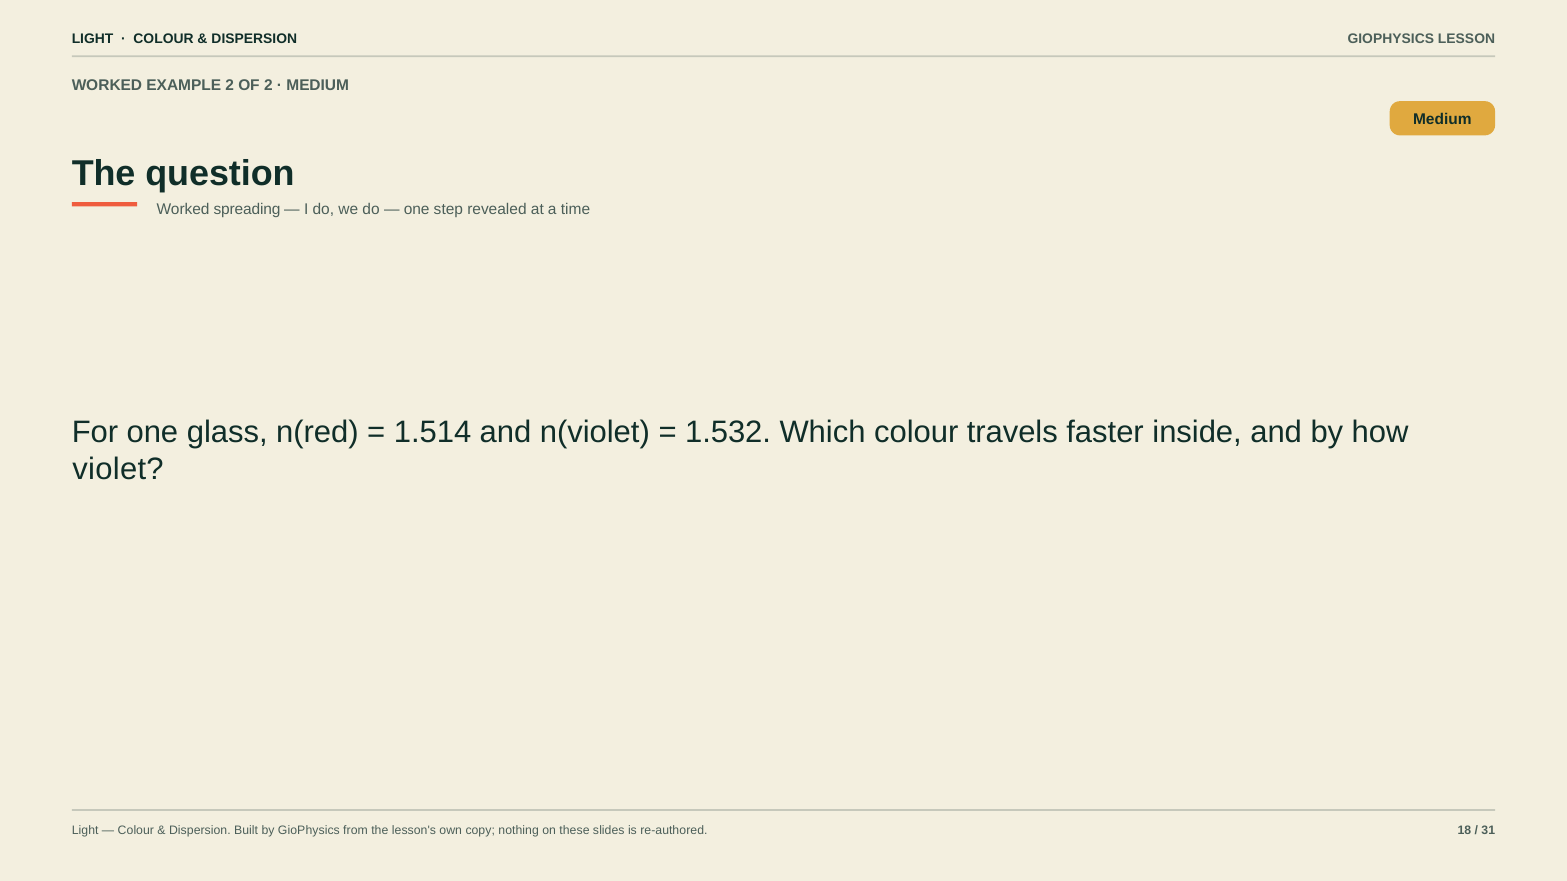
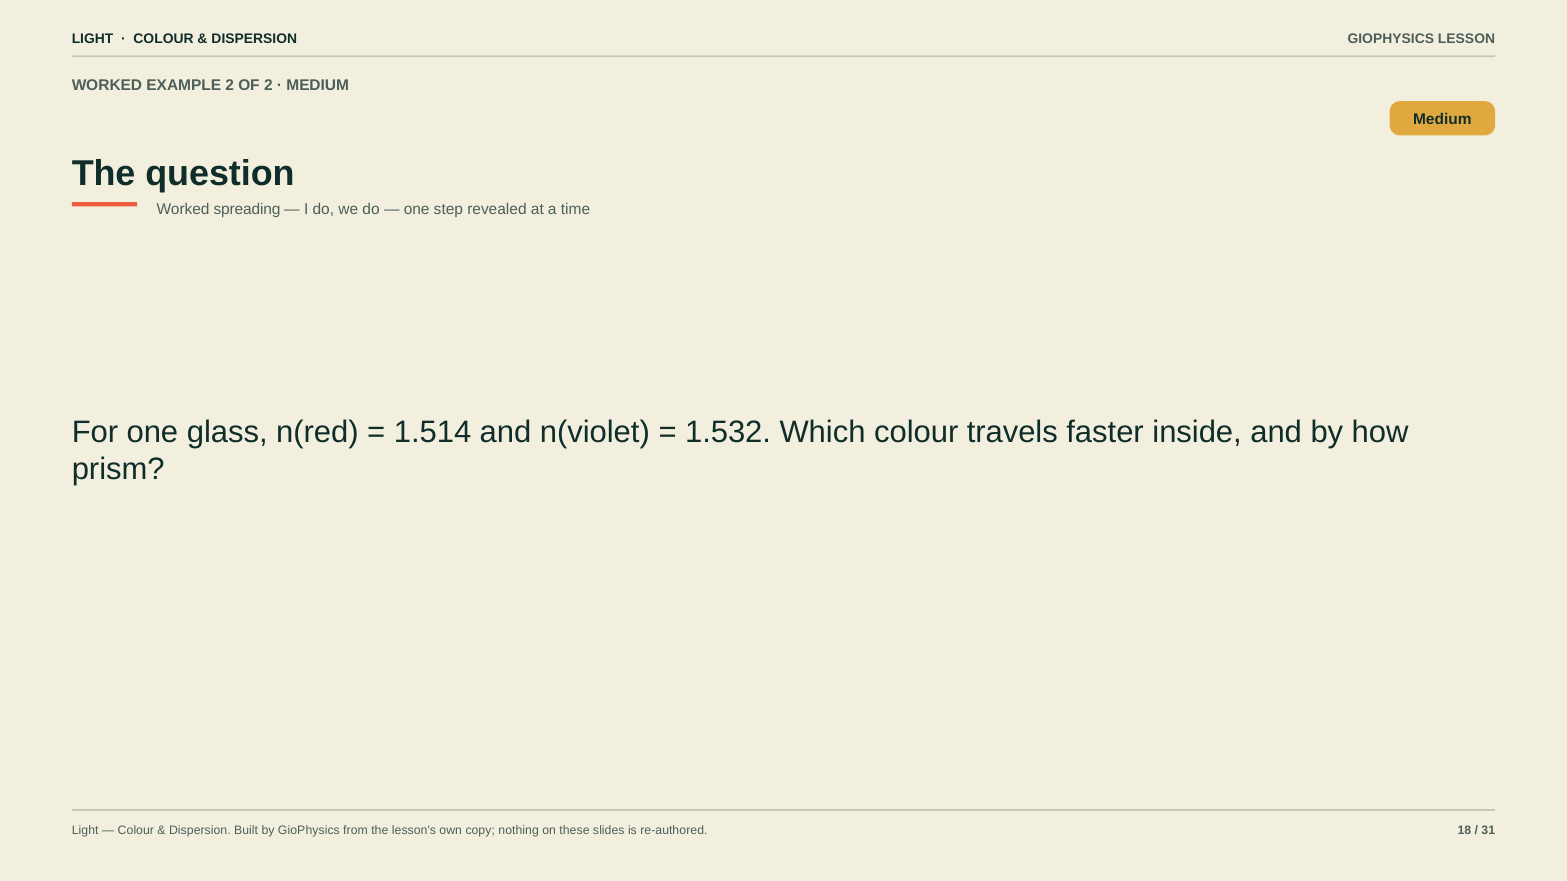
violet: violet -> prism
